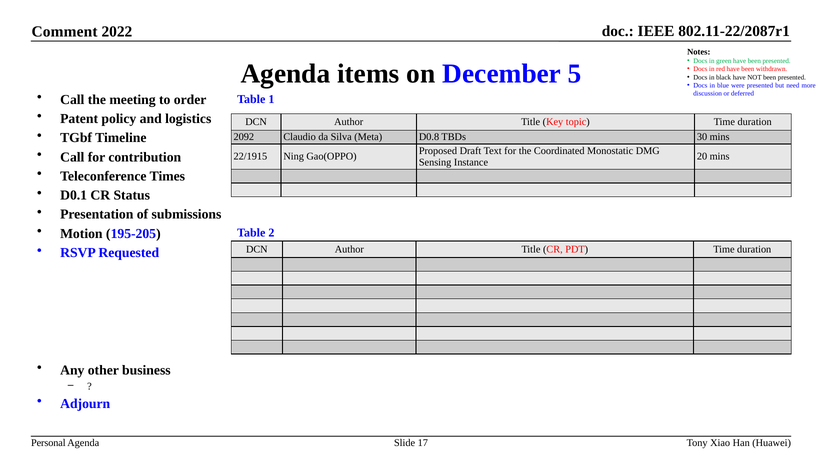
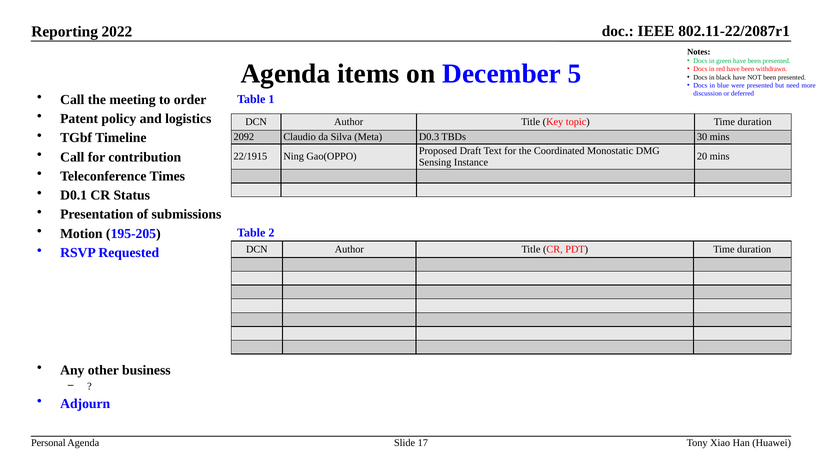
Comment: Comment -> Reporting
D0.8: D0.8 -> D0.3
